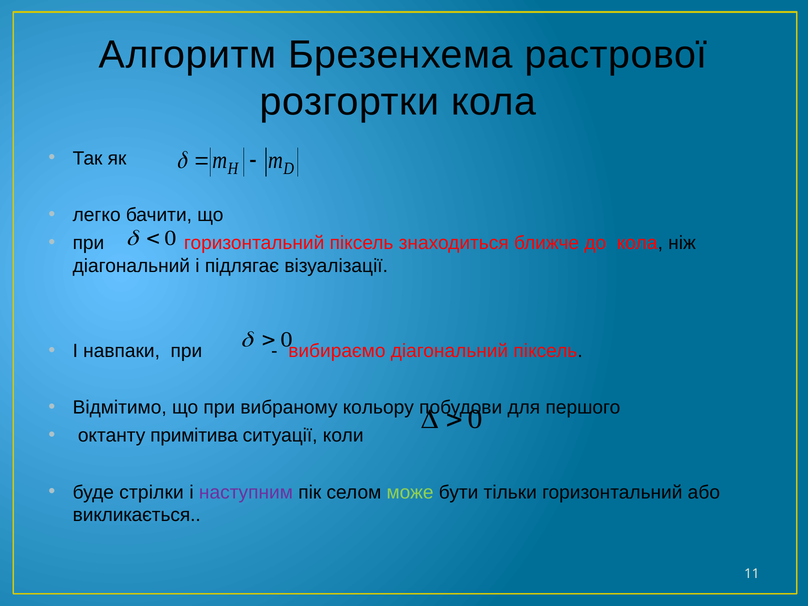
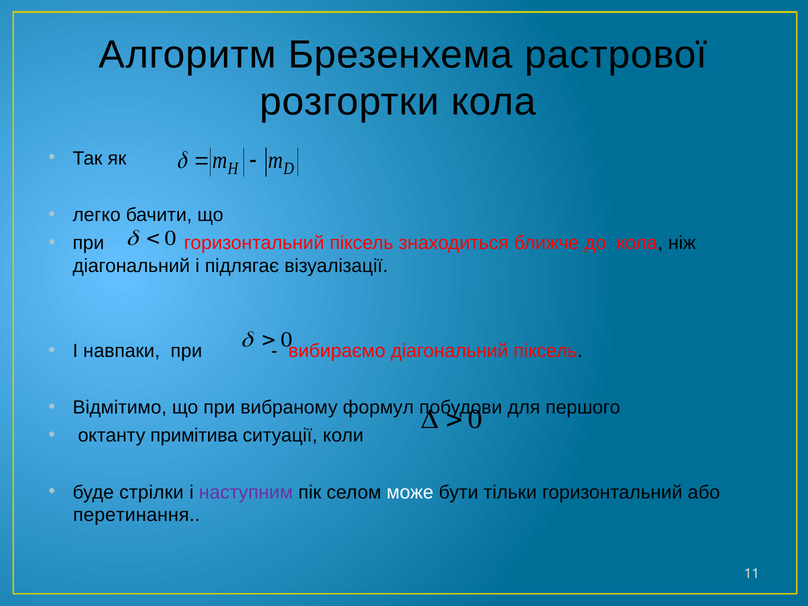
кольору: кольору -> формул
може colour: light green -> white
викликається: викликається -> перетинання
